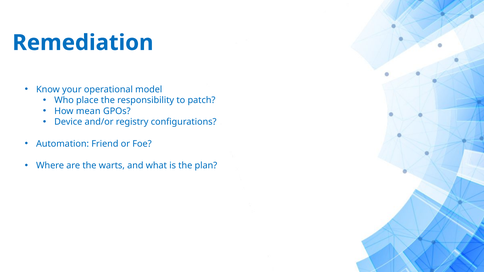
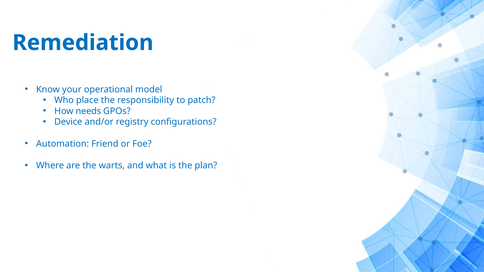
mean: mean -> needs
